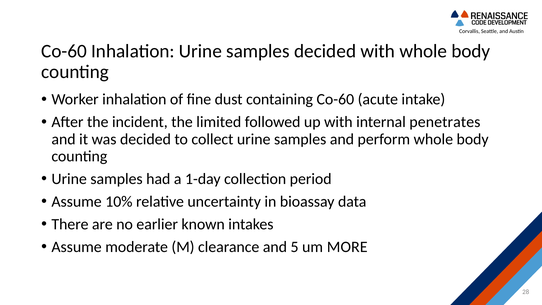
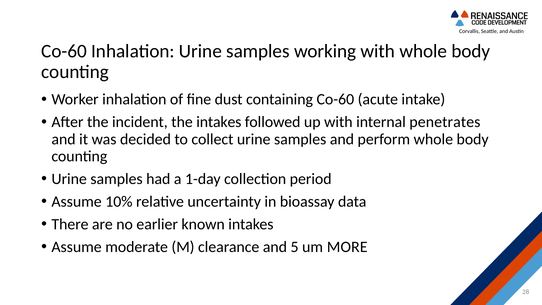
samples decided: decided -> working
the limited: limited -> intakes
